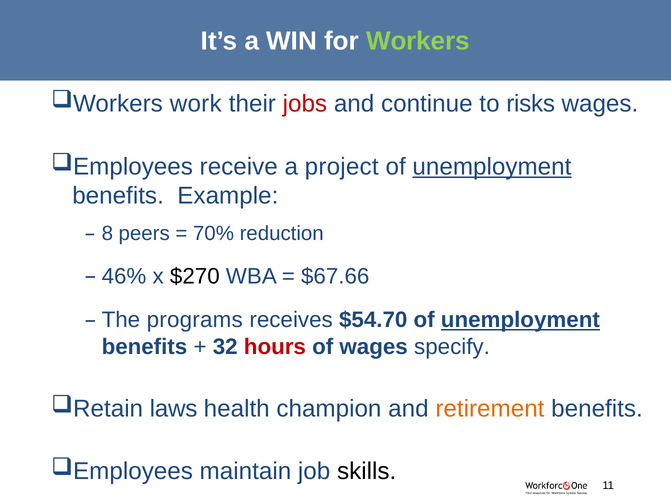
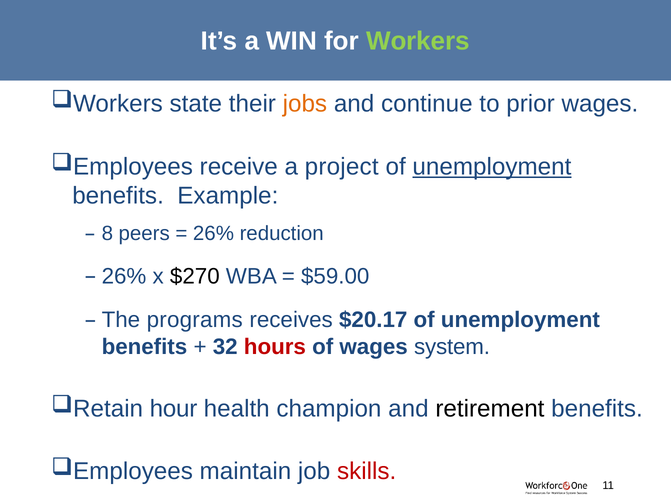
work: work -> state
jobs colour: red -> orange
risks: risks -> prior
70% at (213, 233): 70% -> 26%
46% at (124, 276): 46% -> 26%
$67.66: $67.66 -> $59.00
$54.70: $54.70 -> $20.17
unemployment at (520, 319) underline: present -> none
specify: specify -> system
laws: laws -> hour
retirement colour: orange -> black
skills colour: black -> red
